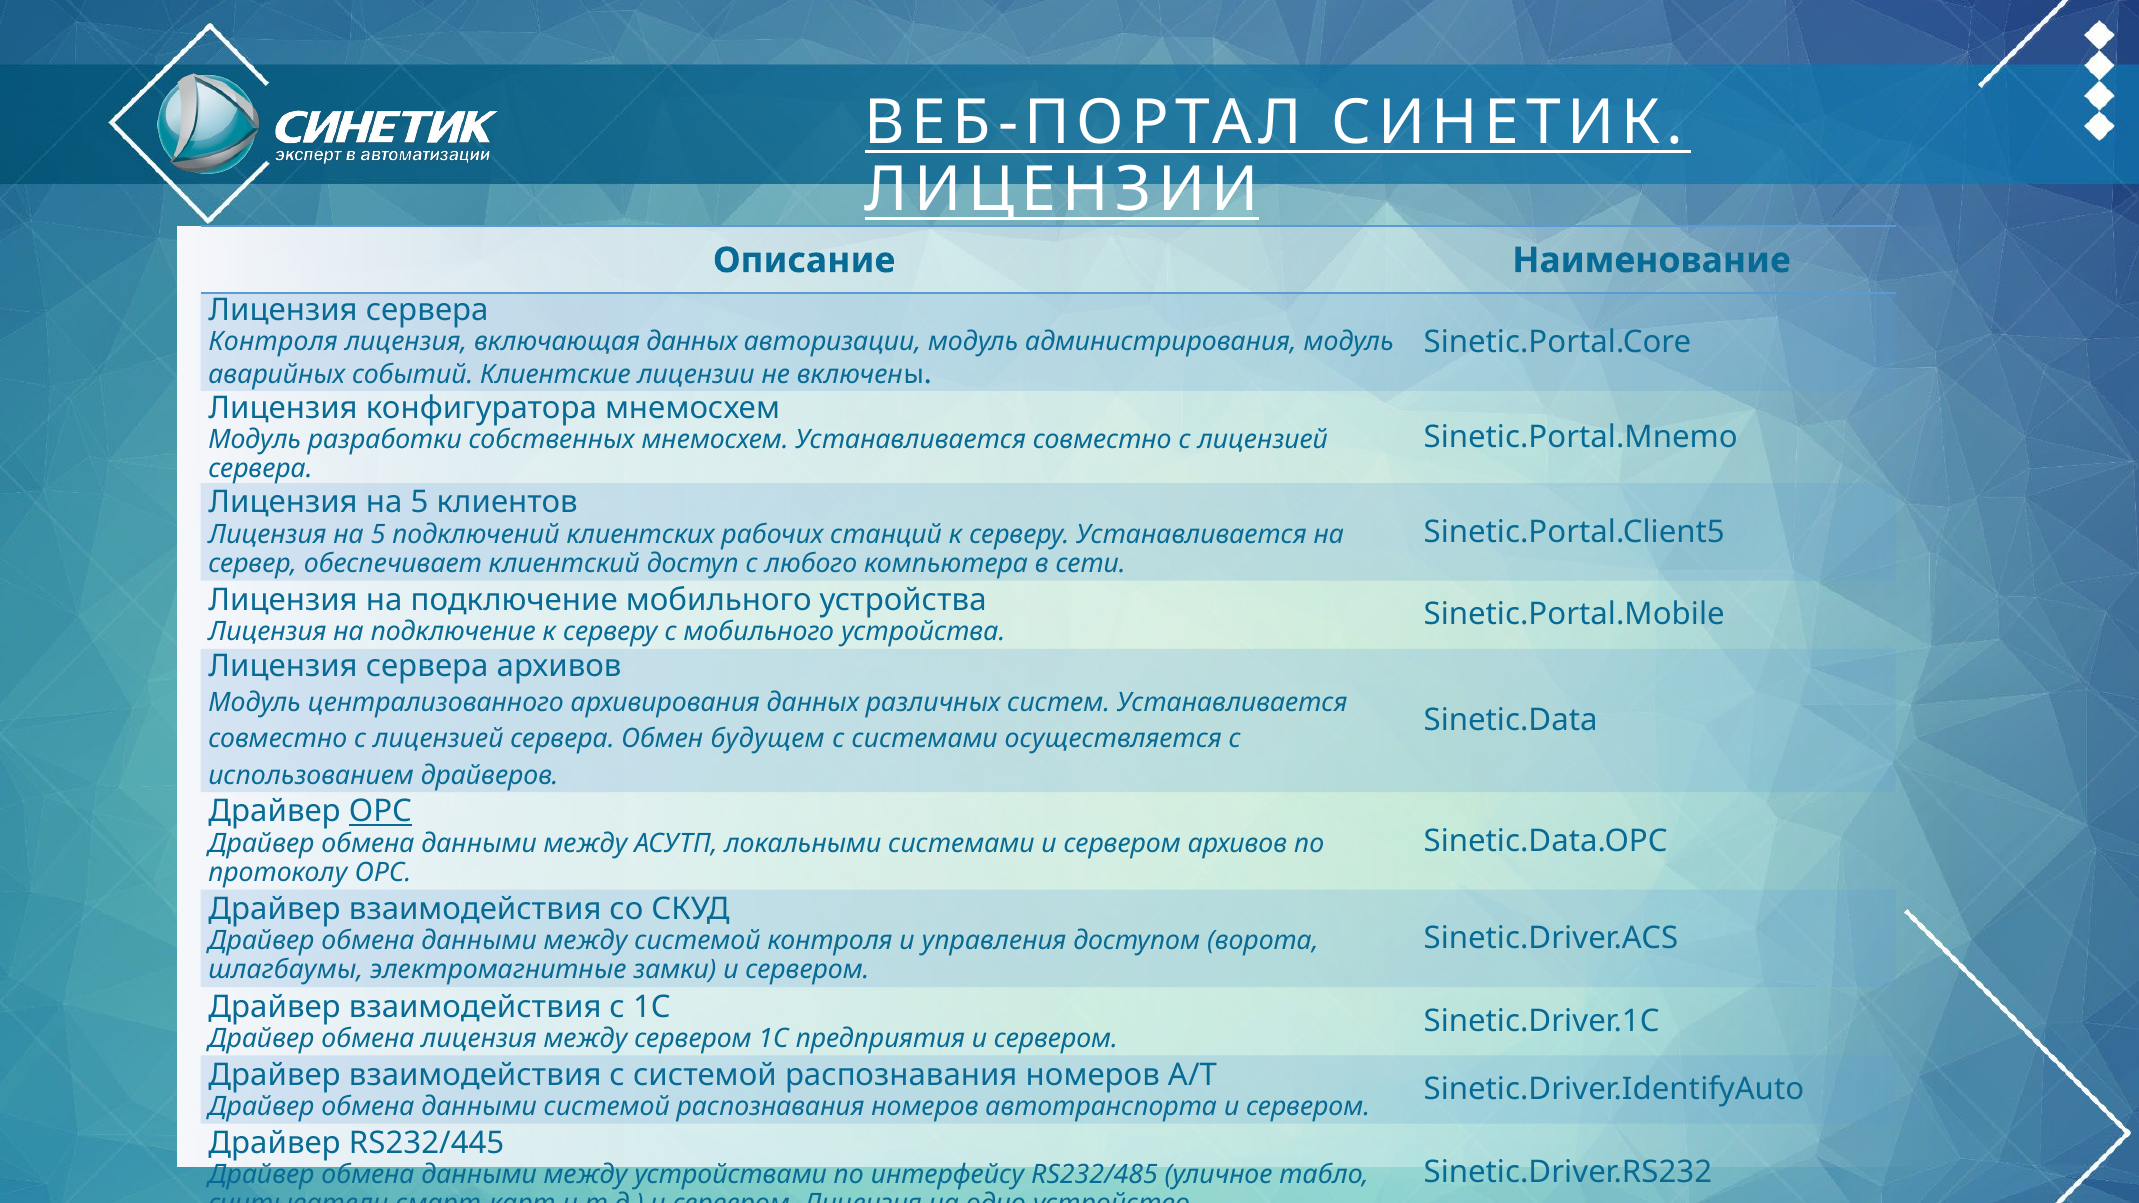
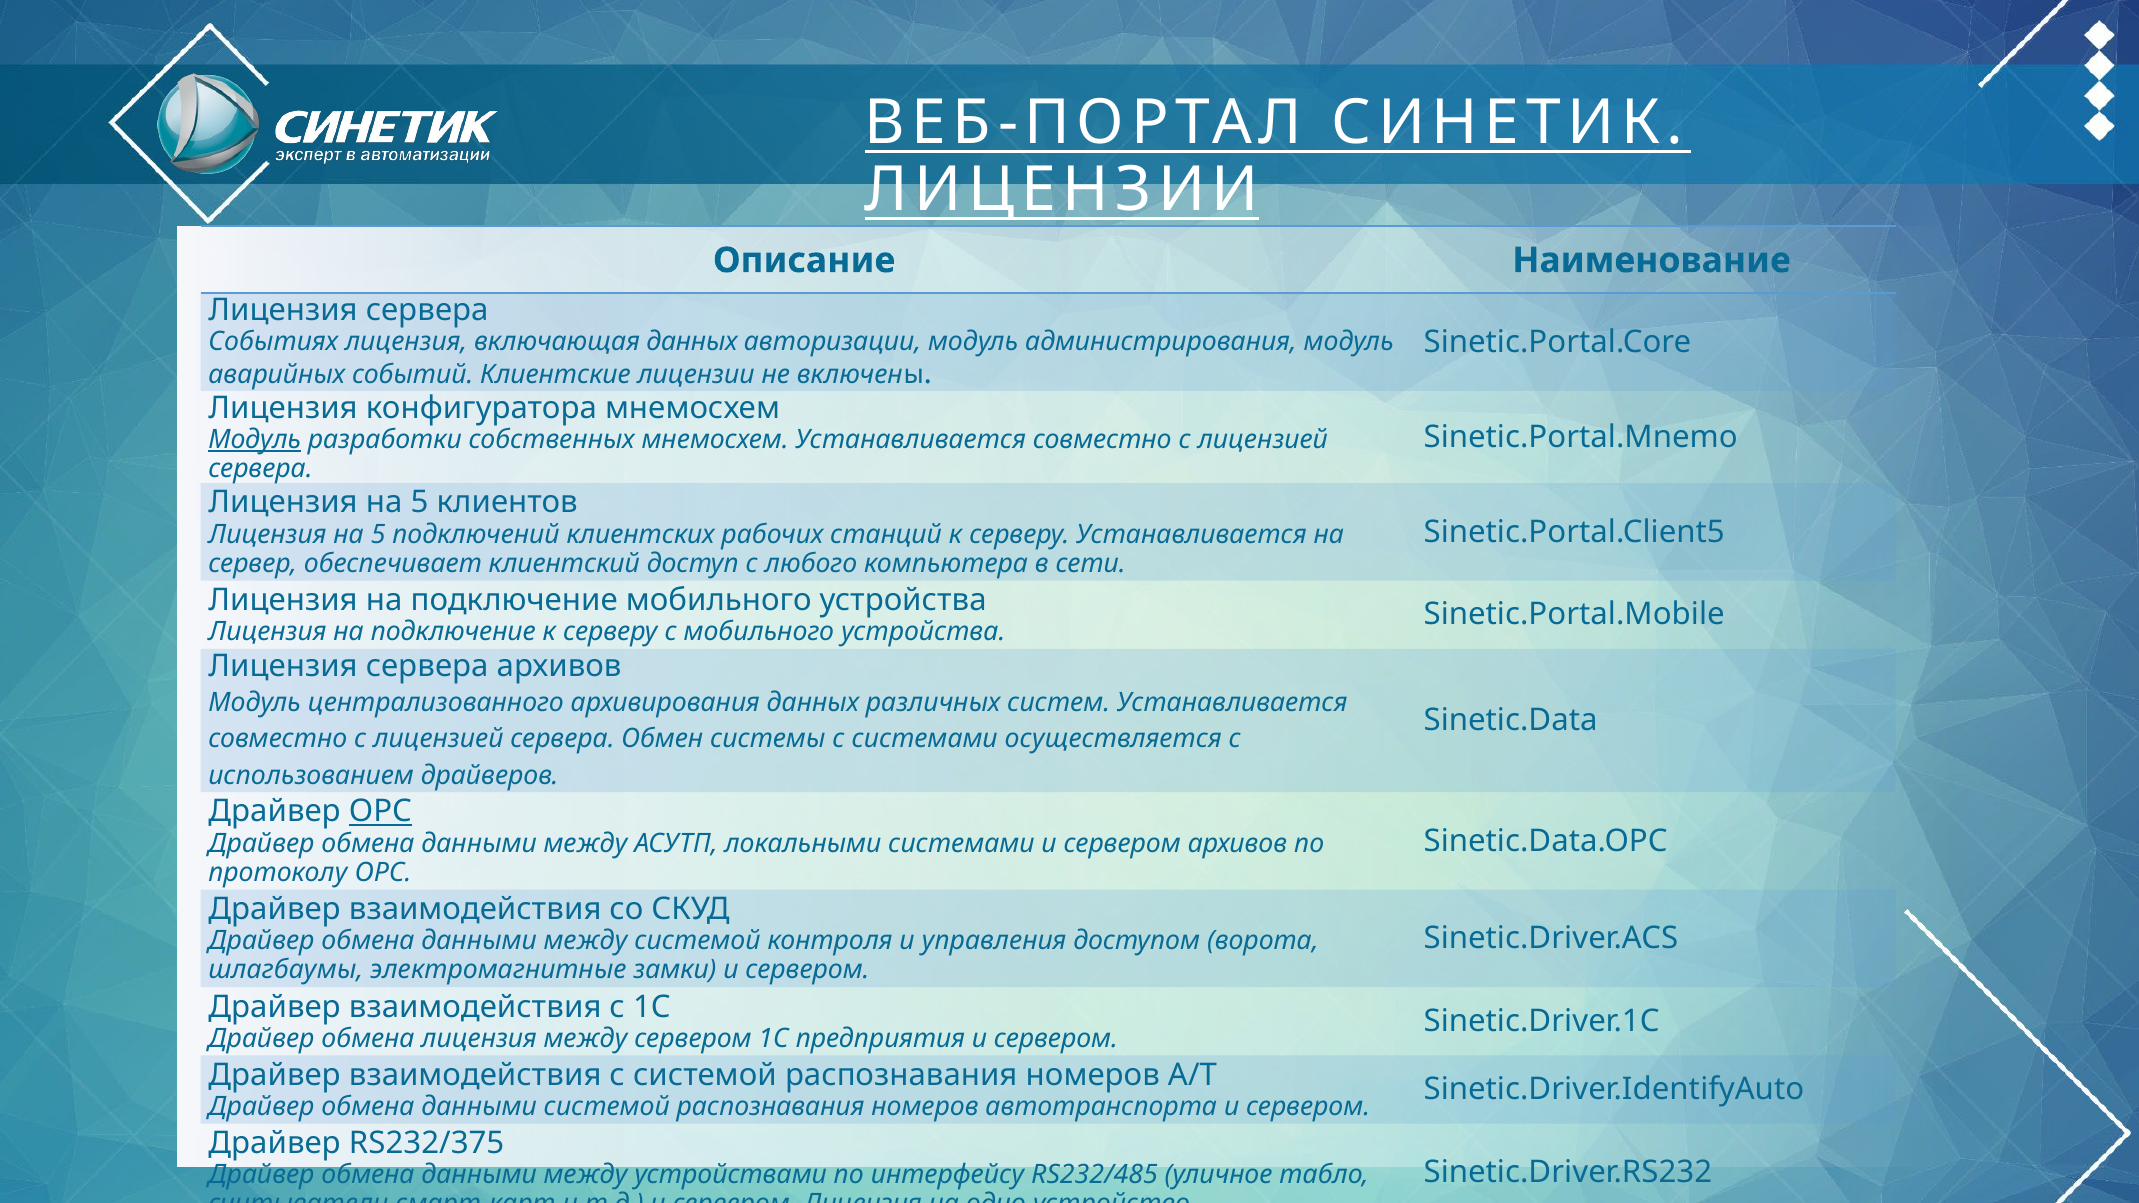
Контроля at (273, 342): Контроля -> Событиях
Модуль at (255, 439) underline: none -> present
будущем: будущем -> системы
RS232/445: RS232/445 -> RS232/375
